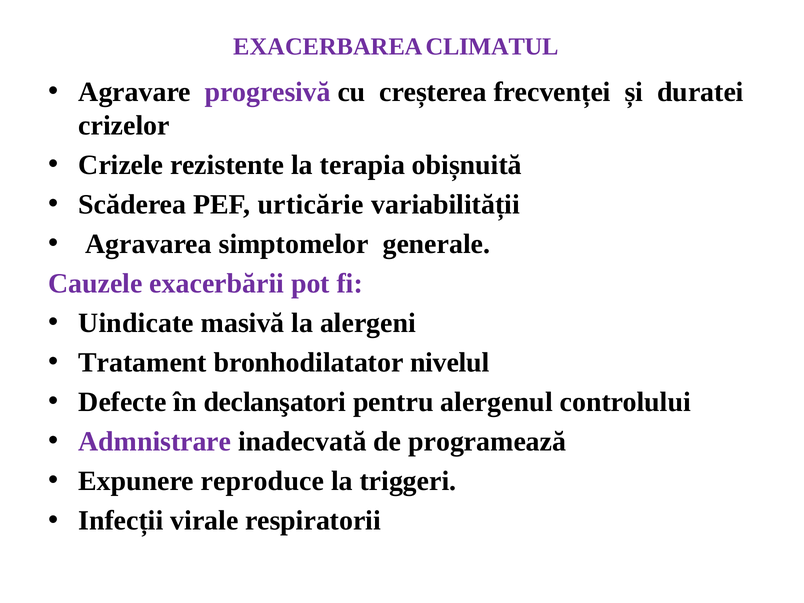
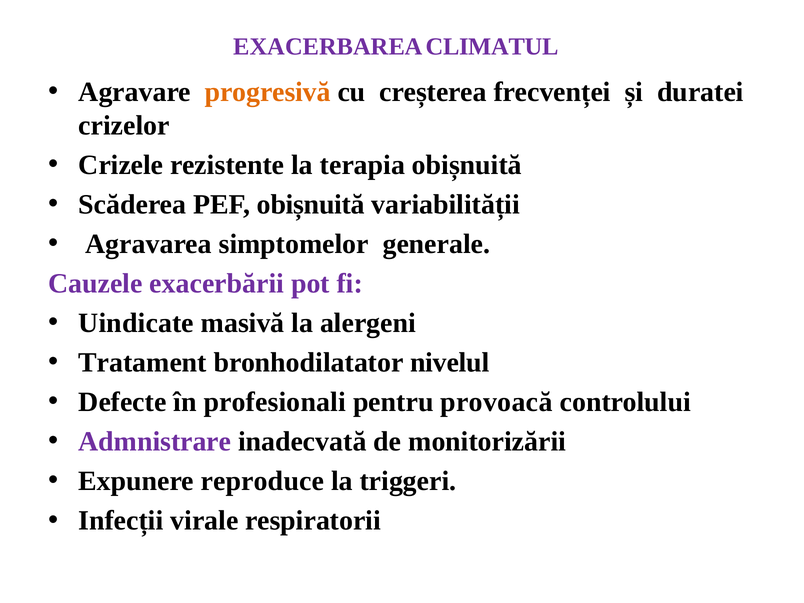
progresivă colour: purple -> orange
PEF urticărie: urticărie -> obișnuită
declanşatori: declanşatori -> profesionali
alergenul: alergenul -> provoacă
programează: programează -> monitorizării
